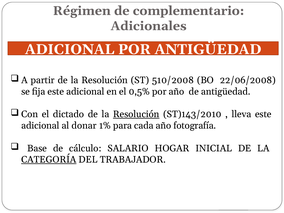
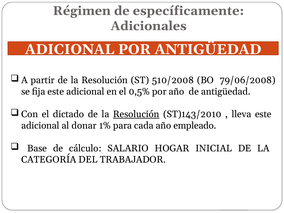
complementario: complementario -> específicamente
22/06/2008: 22/06/2008 -> 79/06/2008
fotografía: fotografía -> empleado
CATEGORÍA underline: present -> none
